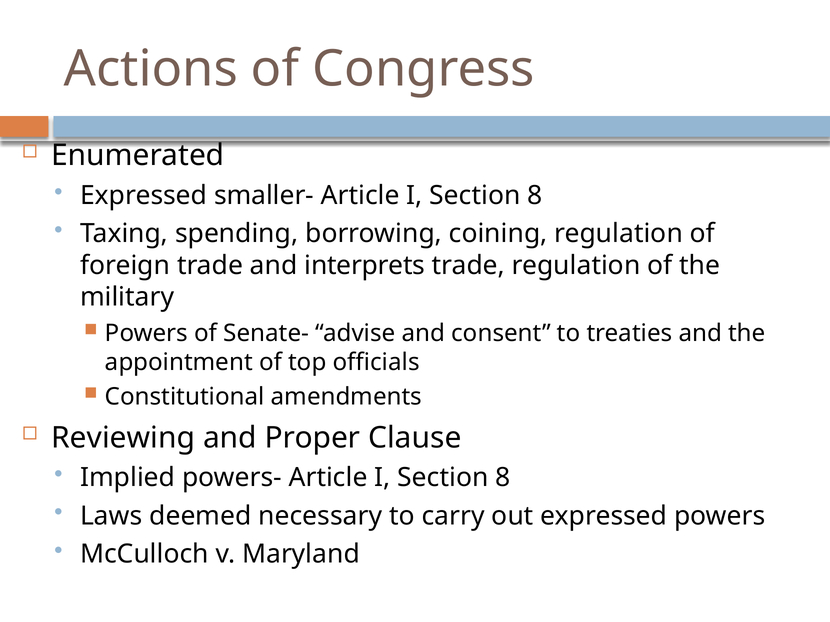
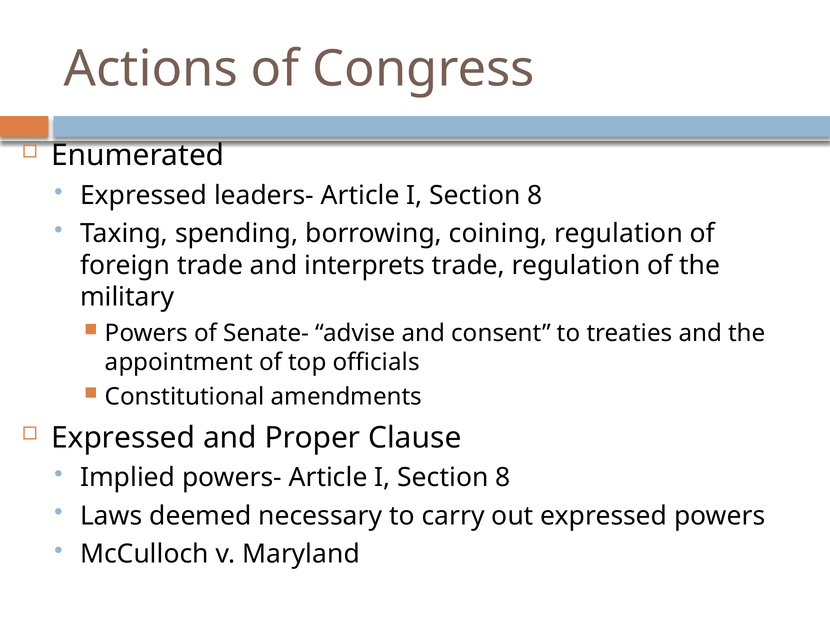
smaller-: smaller- -> leaders-
Reviewing at (123, 438): Reviewing -> Expressed
